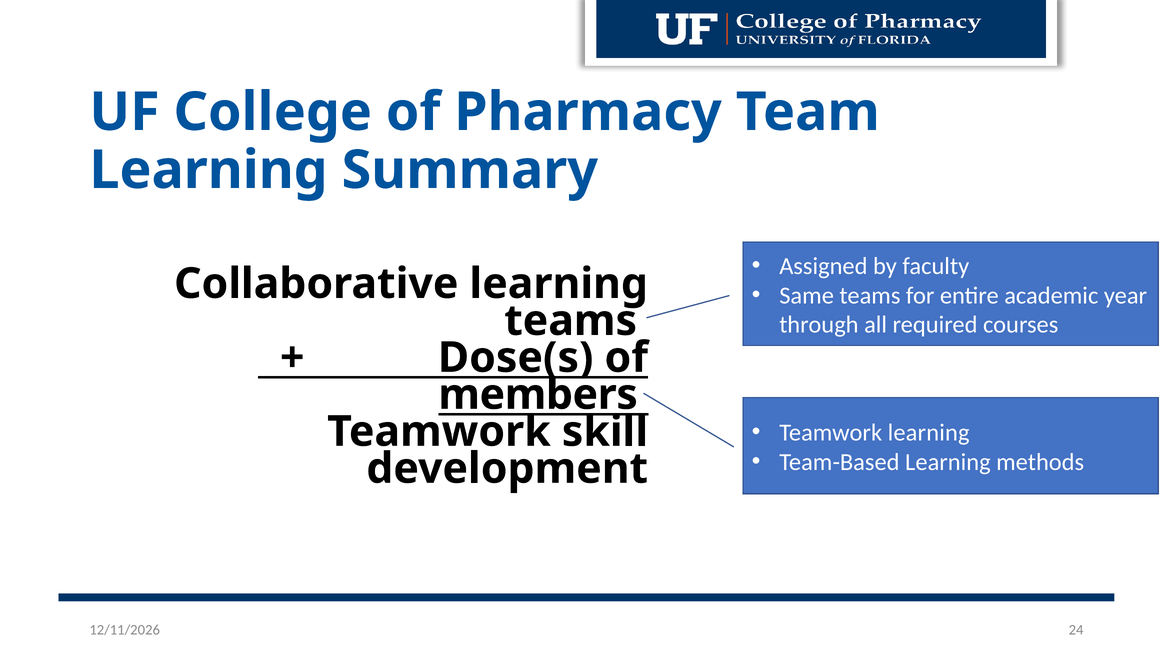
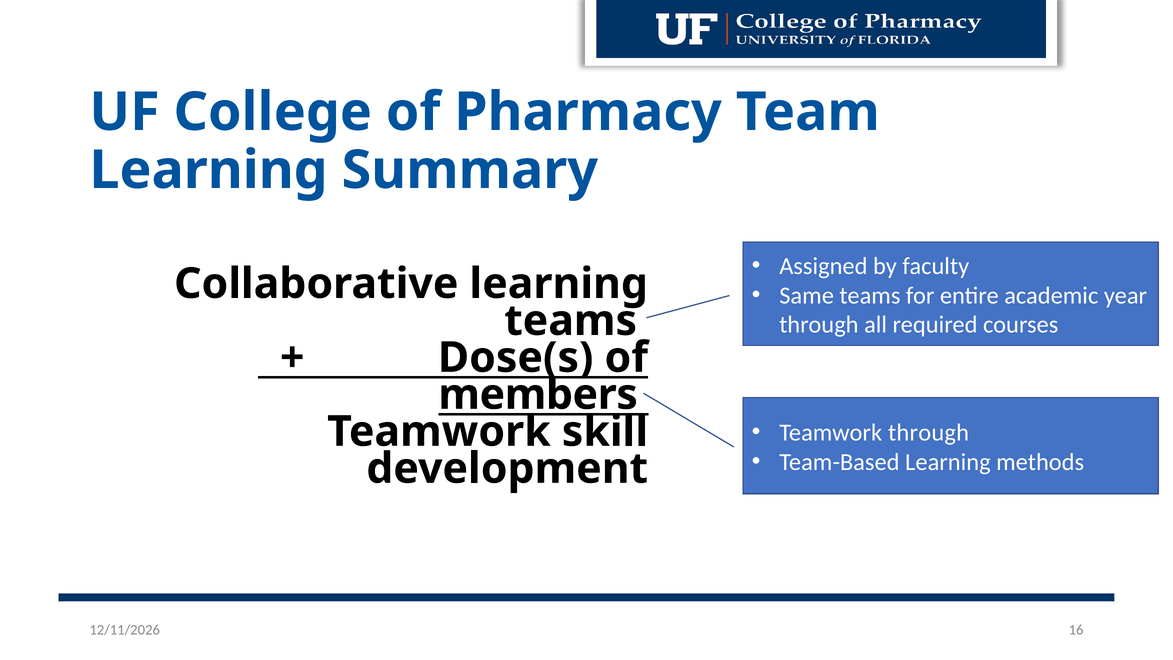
Teamwork learning: learning -> through
24: 24 -> 16
